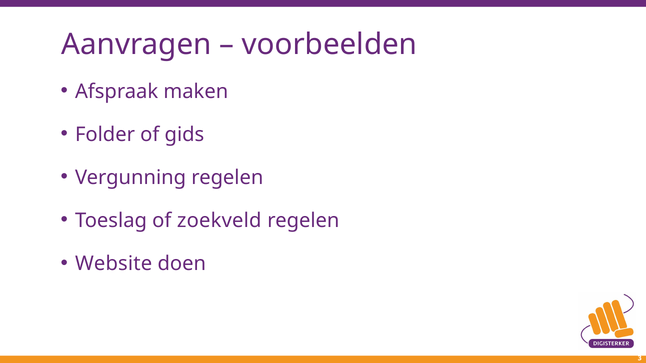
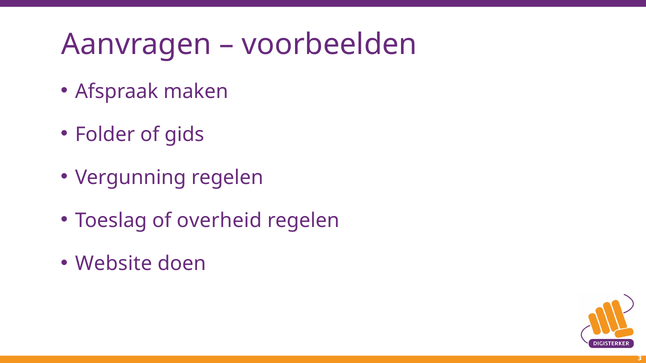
zoekveld: zoekveld -> overheid
